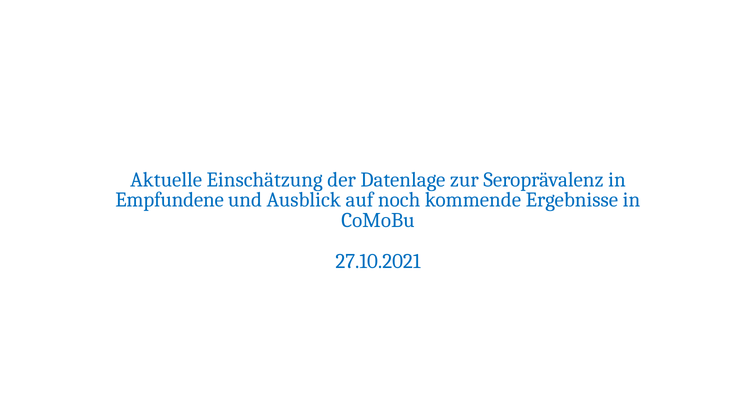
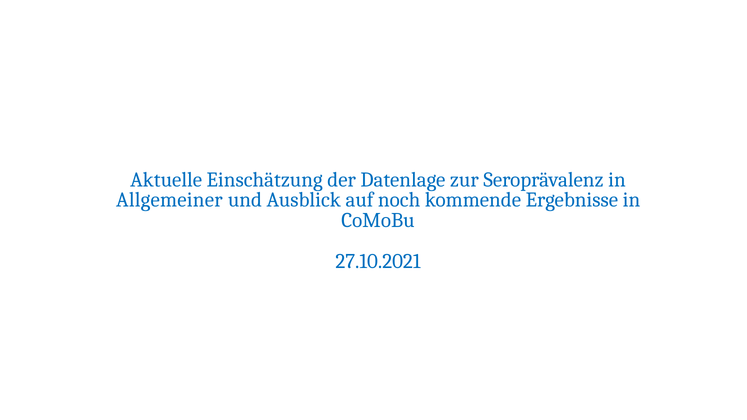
Empfundene: Empfundene -> Allgemeiner
